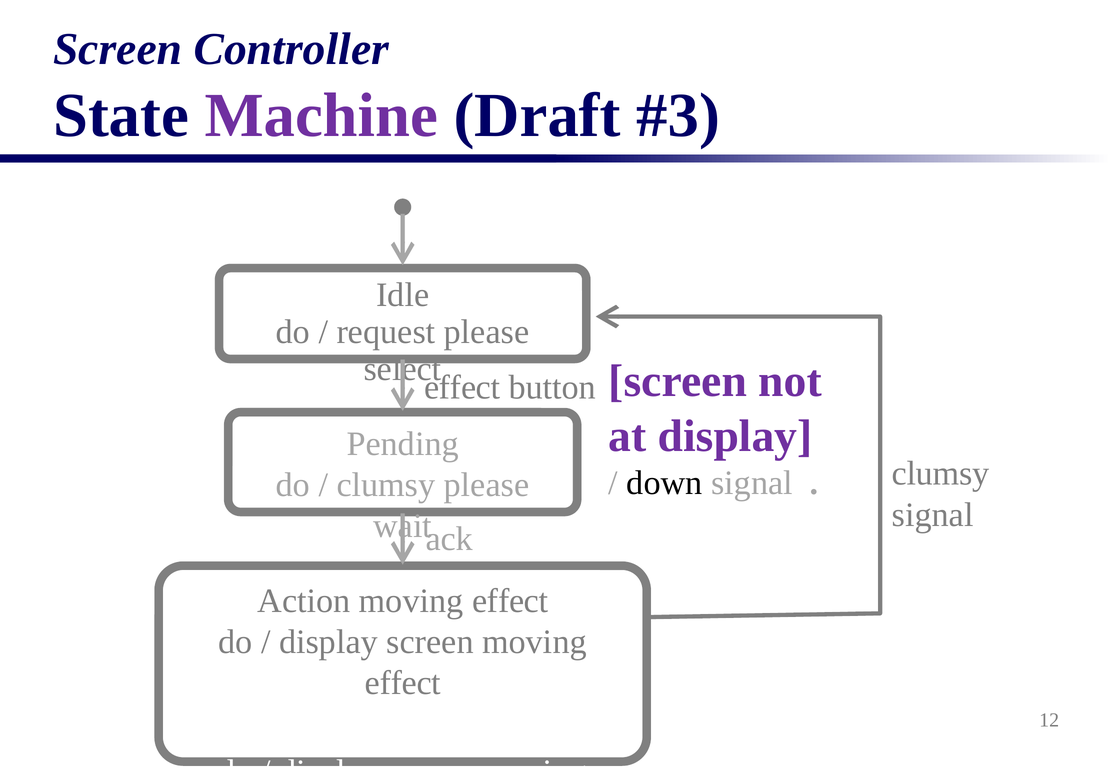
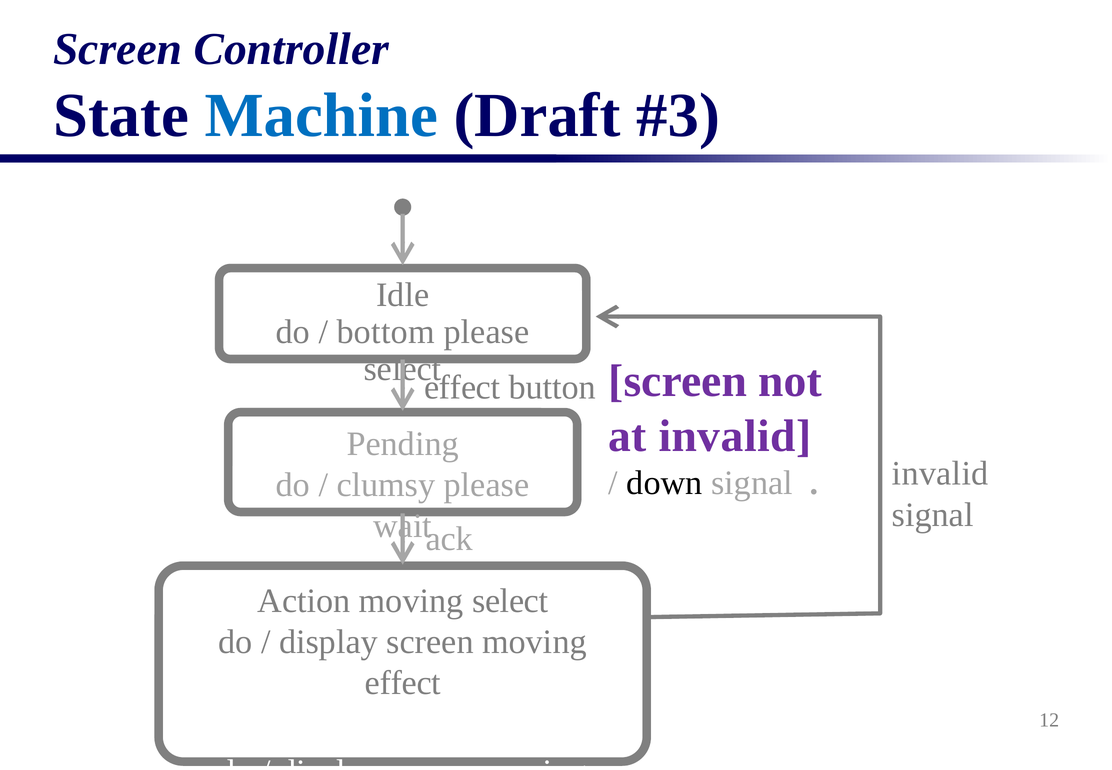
Machine colour: purple -> blue
request: request -> bottom
at display: display -> invalid
clumsy at (941, 474): clumsy -> invalid
effect at (510, 601): effect -> select
